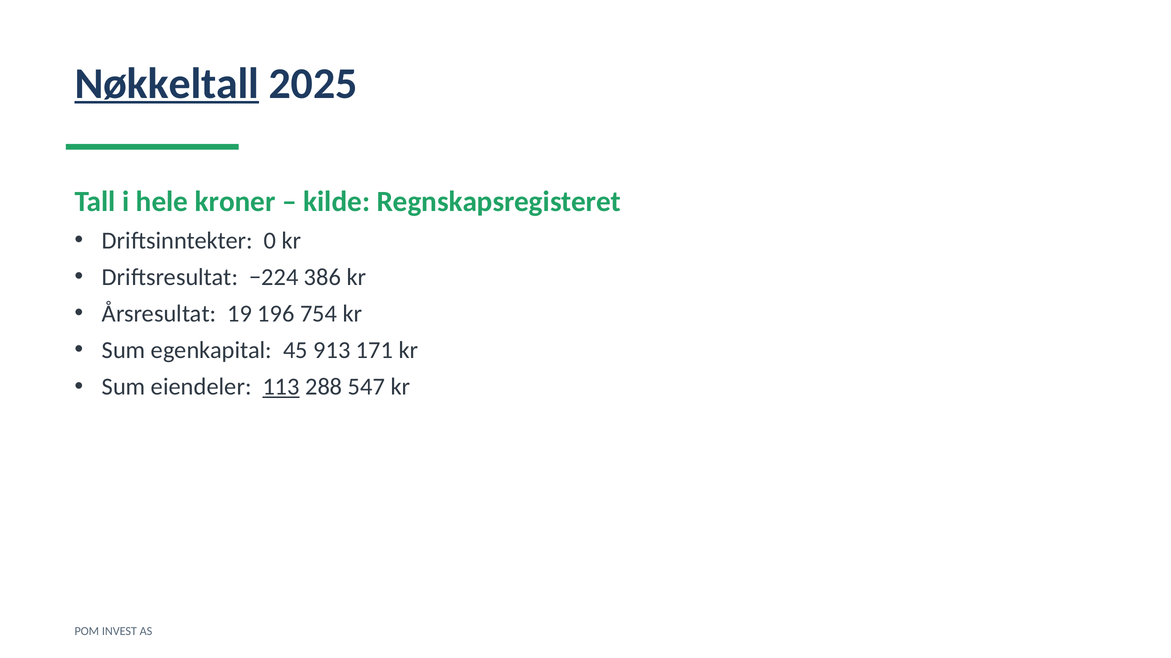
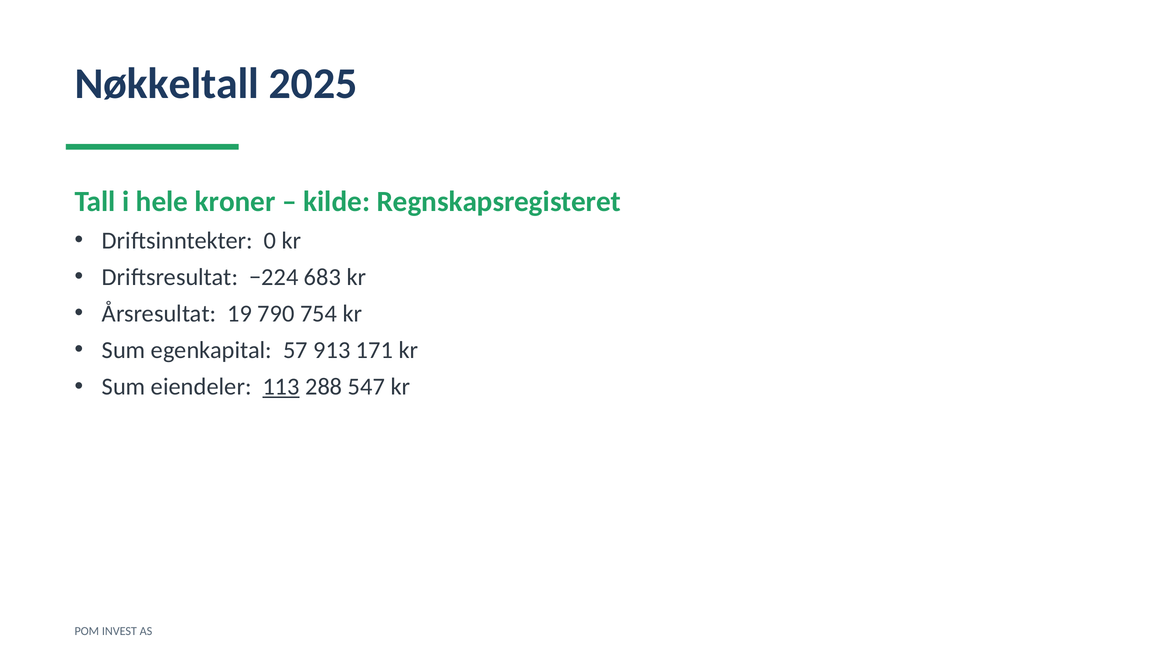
Nøkkeltall underline: present -> none
386: 386 -> 683
196: 196 -> 790
45: 45 -> 57
